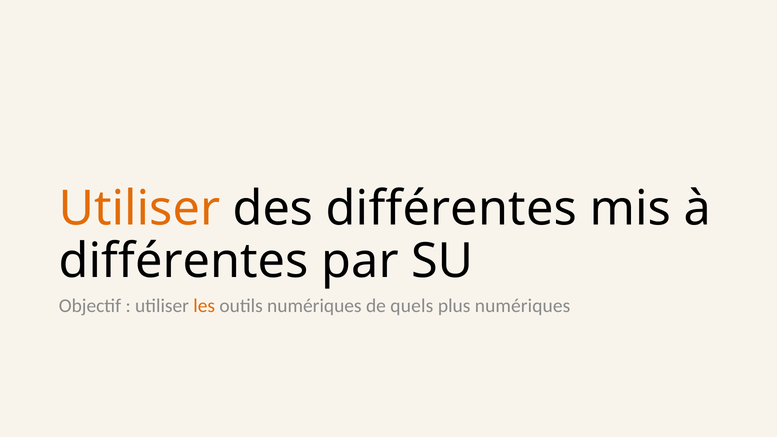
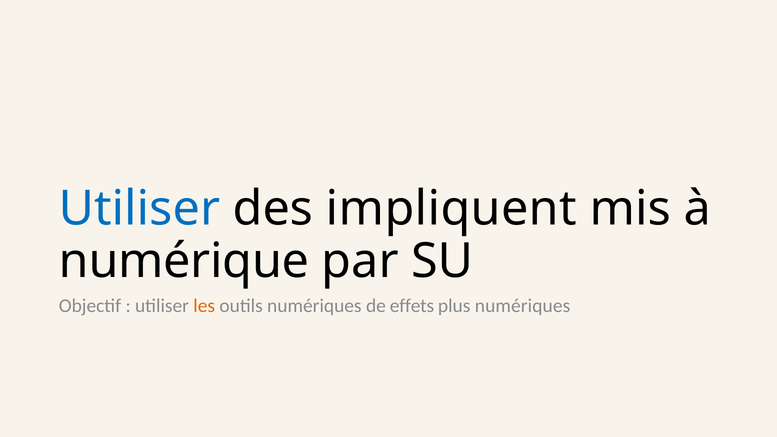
Utiliser at (139, 209) colour: orange -> blue
des différentes: différentes -> impliquent
différentes at (184, 261): différentes -> numérique
quels: quels -> effets
